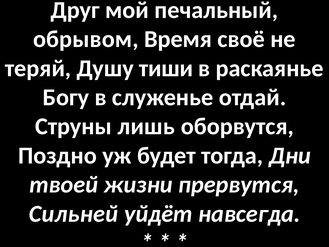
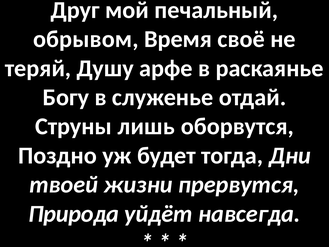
тиши: тиши -> арфе
Сильней: Сильней -> Природа
